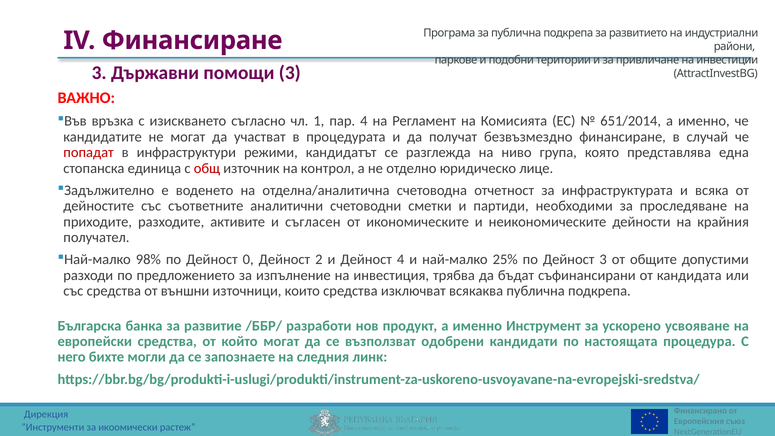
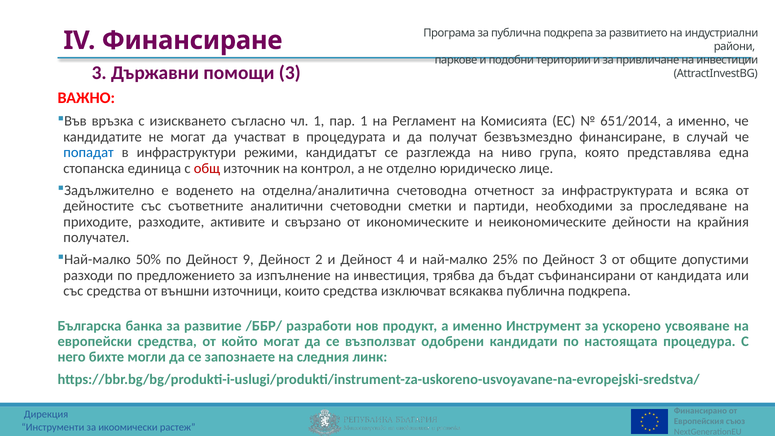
пар 4: 4 -> 1
попадат colour: red -> blue
съгласен: съгласен -> свързано
98%: 98% -> 50%
0: 0 -> 9
